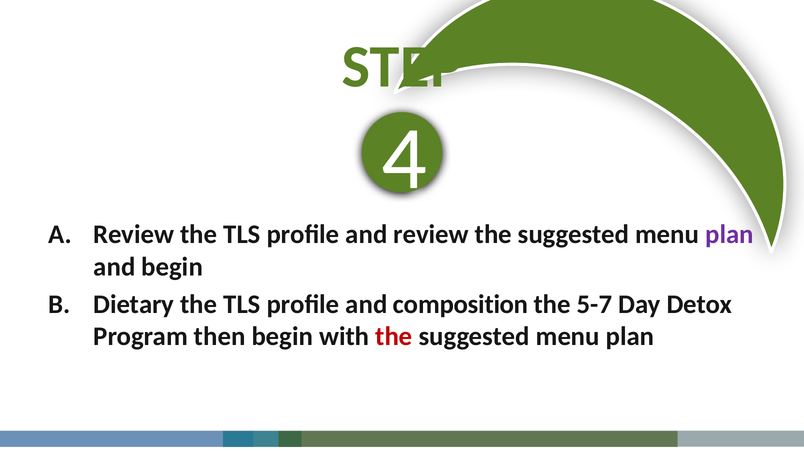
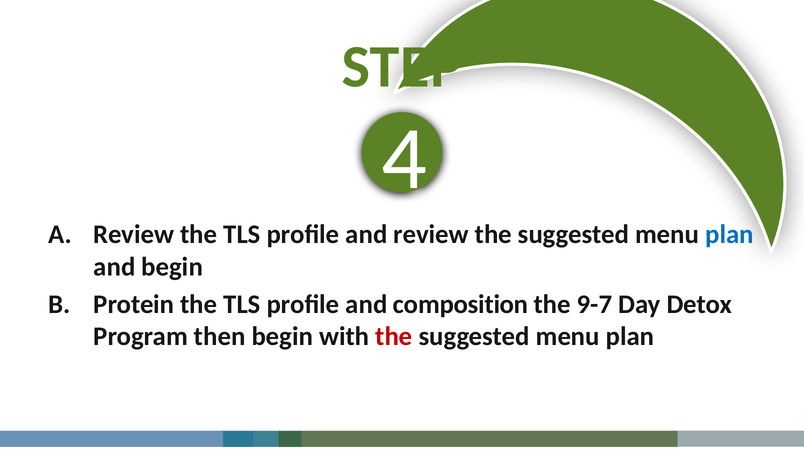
plan at (729, 235) colour: purple -> blue
Dietary: Dietary -> Protein
5-7: 5-7 -> 9-7
